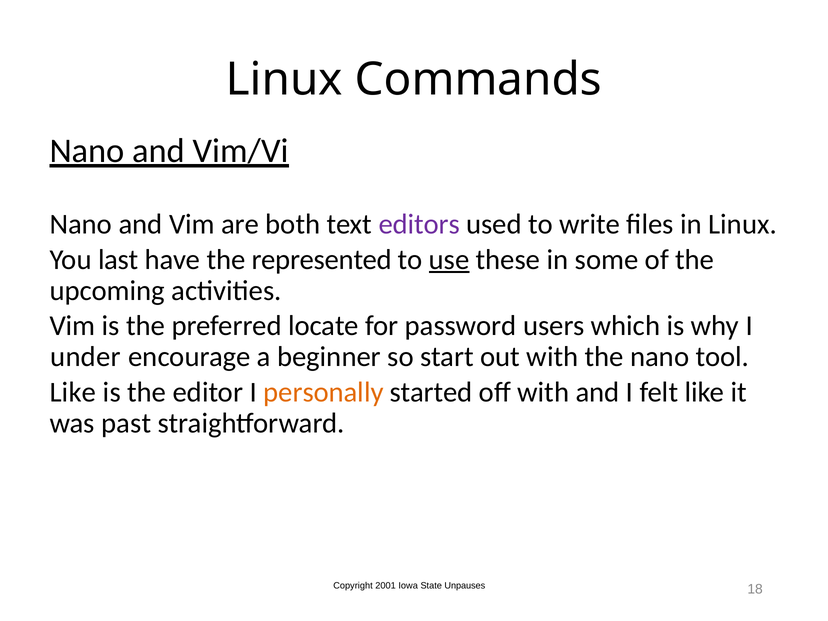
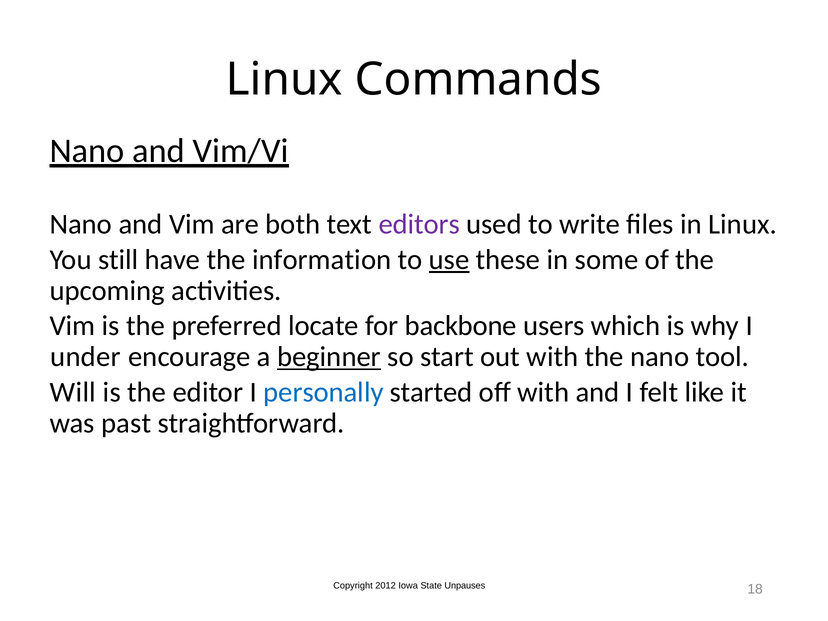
last: last -> still
represented: represented -> information
password: password -> backbone
beginner underline: none -> present
Like at (73, 392): Like -> Will
personally colour: orange -> blue
2001: 2001 -> 2012
